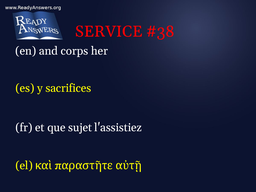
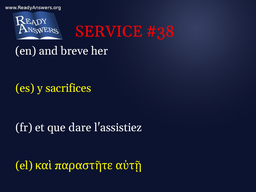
corps: corps -> breve
sujet: sujet -> dare
